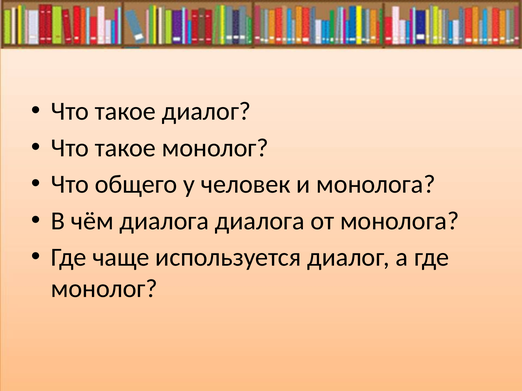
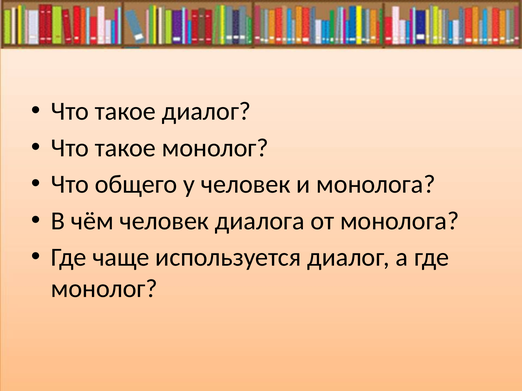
чём диалога: диалога -> человек
